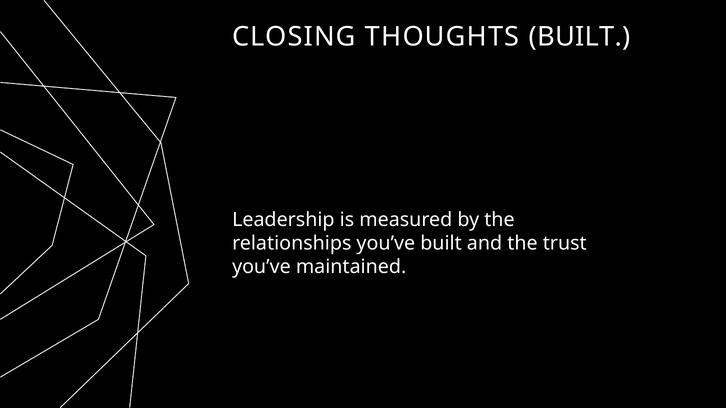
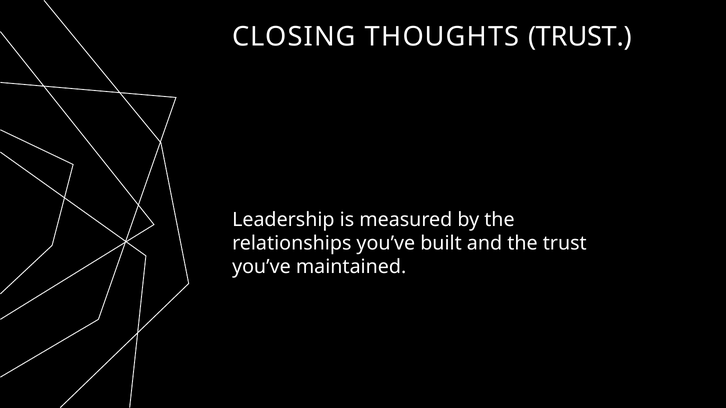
THOUGHTS BUILT: BUILT -> TRUST
